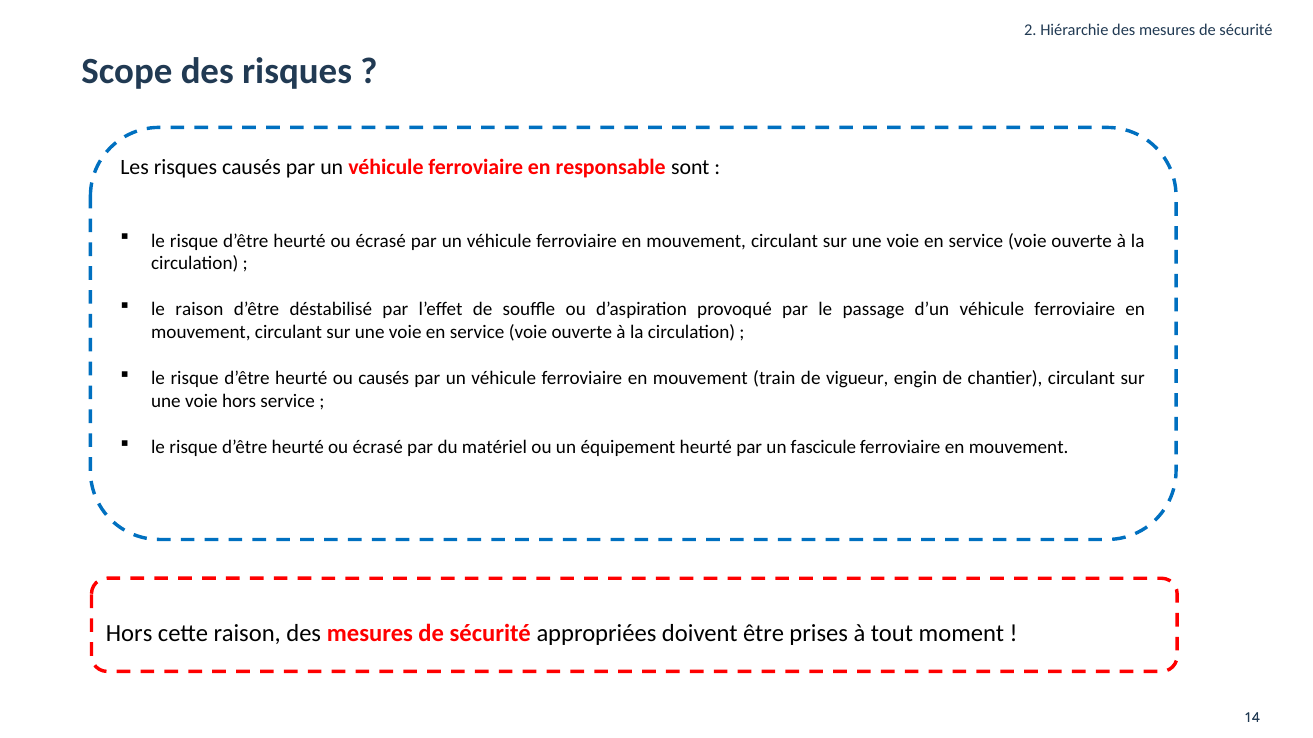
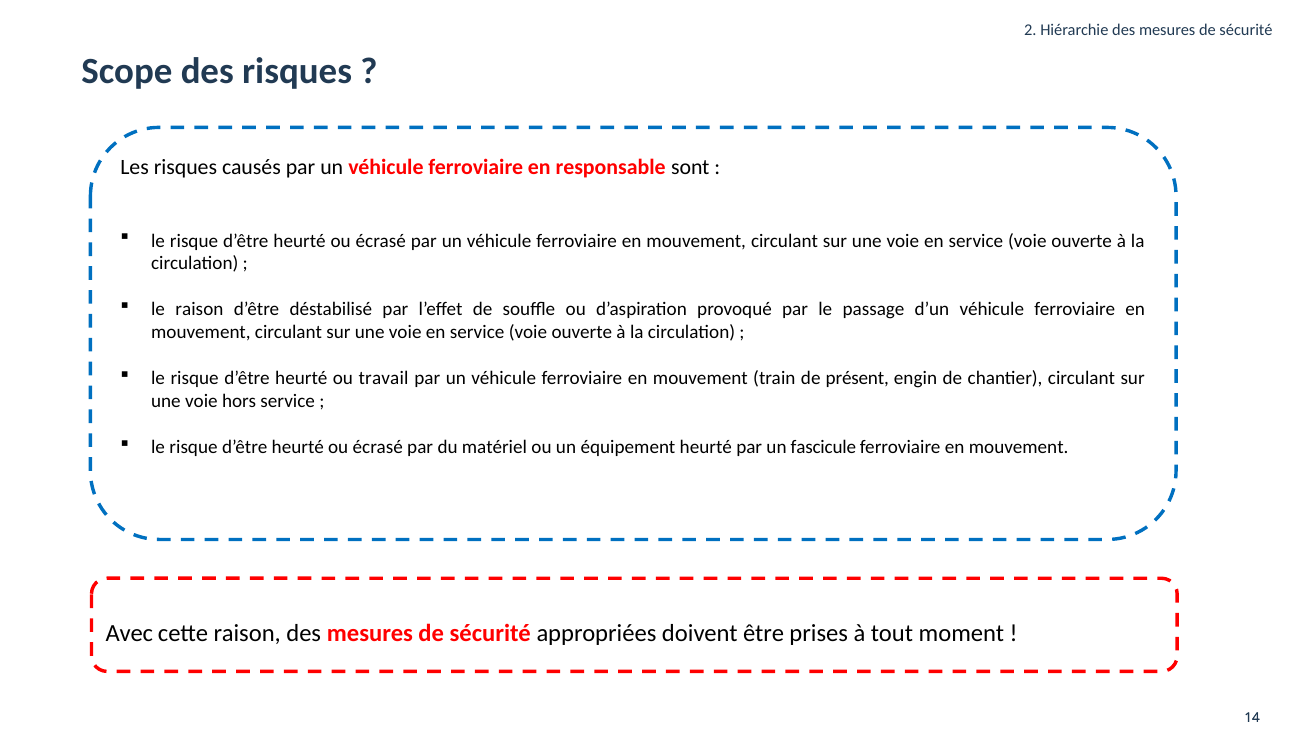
ou causés: causés -> travail
vigueur: vigueur -> présent
Hors at (129, 634): Hors -> Avec
